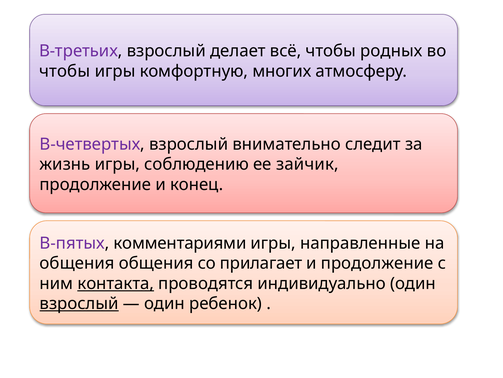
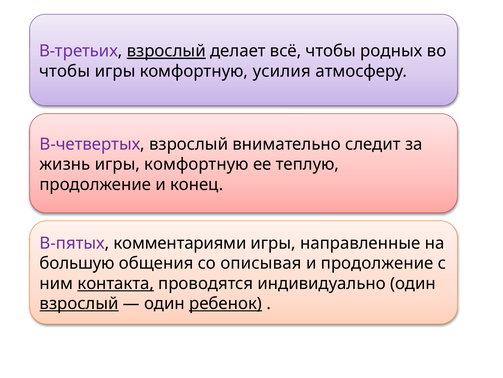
взрослый at (166, 51) underline: none -> present
многих: многих -> усилия
соблюдению at (197, 164): соблюдению -> комфортную
зайчик: зайчик -> теплую
общения at (77, 263): общения -> большую
прилагает: прилагает -> описывая
ребенок underline: none -> present
